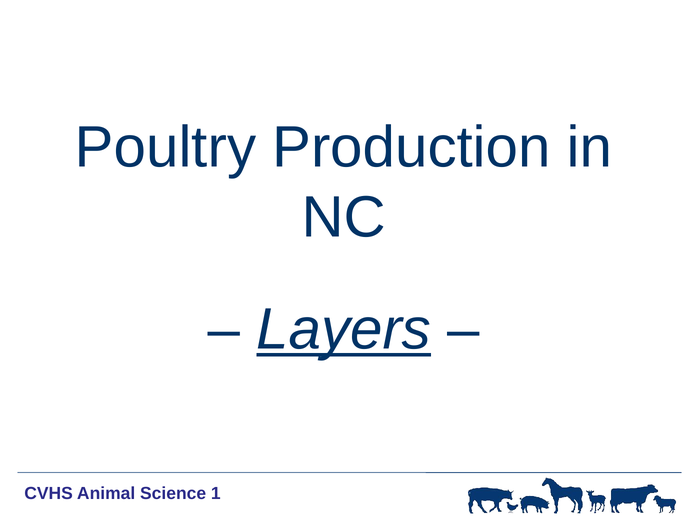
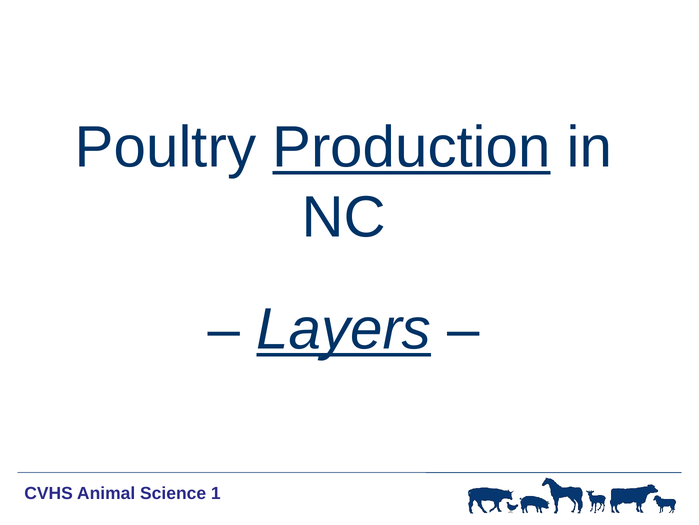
Production underline: none -> present
